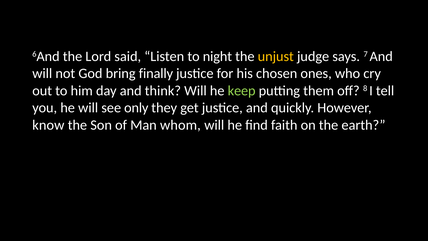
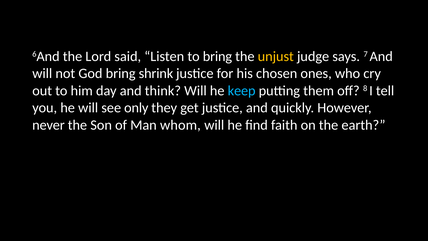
to night: night -> bring
finally: finally -> shrink
keep colour: light green -> light blue
know: know -> never
